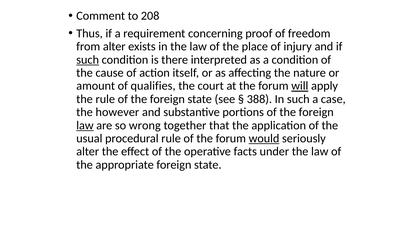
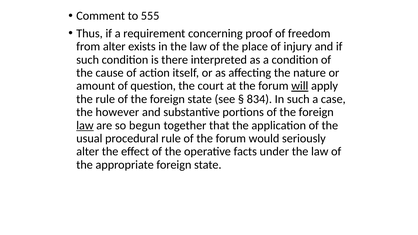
208: 208 -> 555
such at (88, 60) underline: present -> none
qualifies: qualifies -> question
388: 388 -> 834
wrong: wrong -> begun
would underline: present -> none
